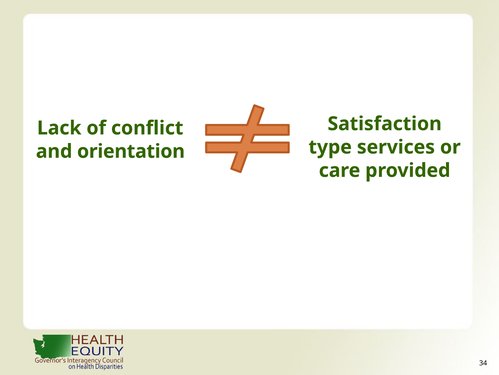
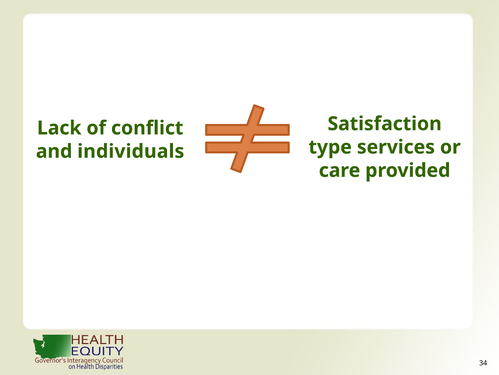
orientation: orientation -> individuals
